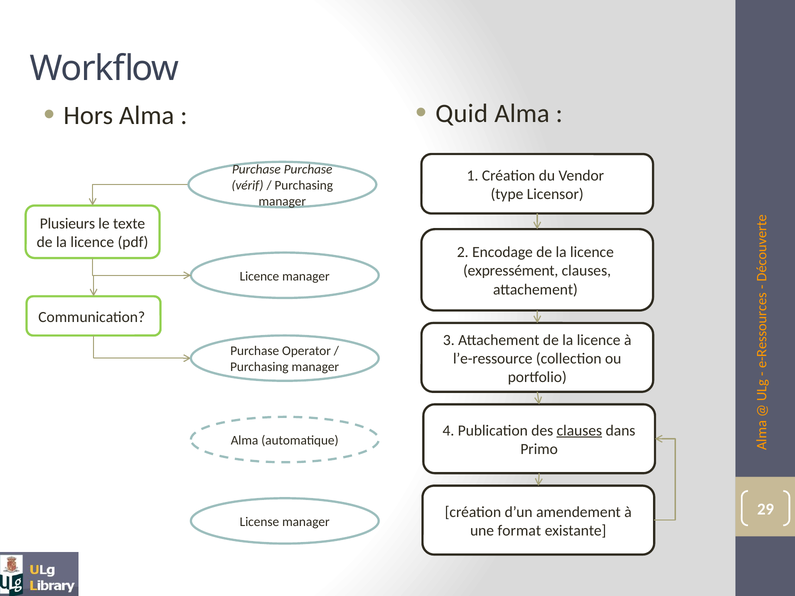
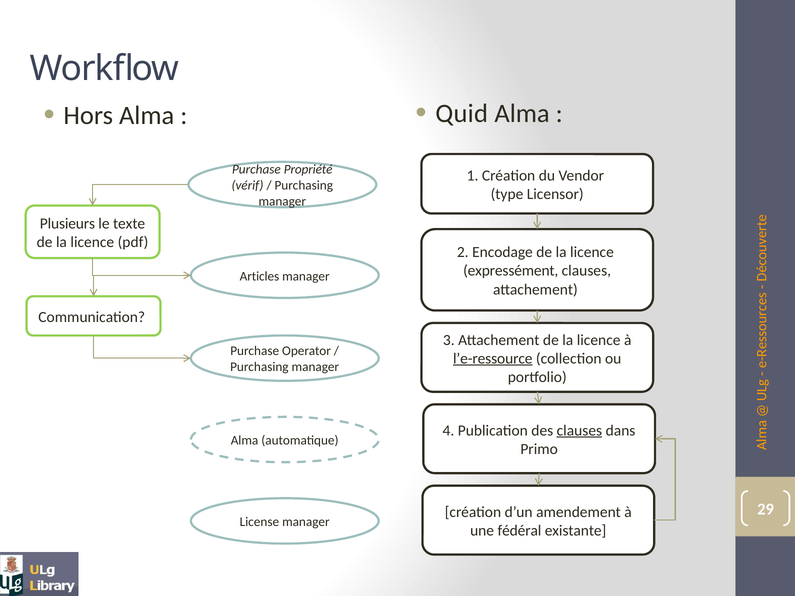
Purchase Purchase: Purchase -> Propriété
Licence at (259, 276): Licence -> Articles
l’e-ressource underline: none -> present
format: format -> fédéral
